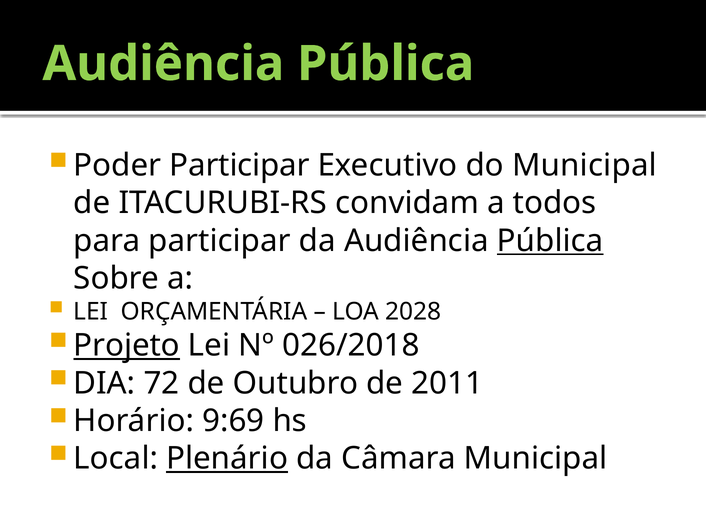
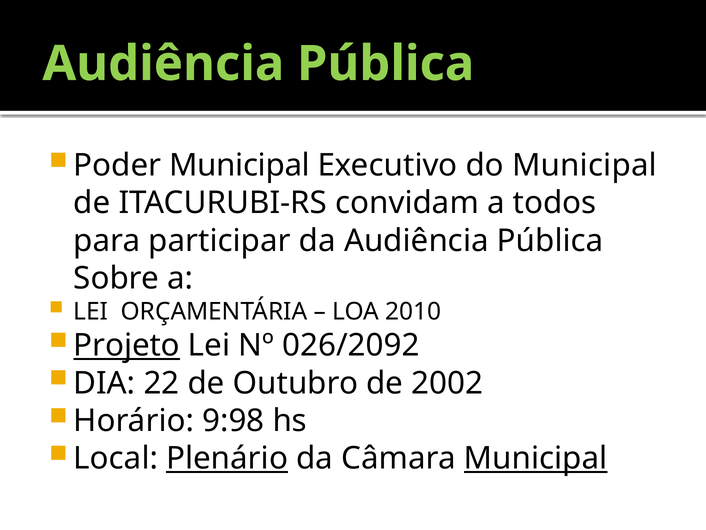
Poder Participar: Participar -> Municipal
Pública at (550, 240) underline: present -> none
2028: 2028 -> 2010
026/2018: 026/2018 -> 026/2092
72: 72 -> 22
2011: 2011 -> 2002
9:69: 9:69 -> 9:98
Municipal at (536, 458) underline: none -> present
